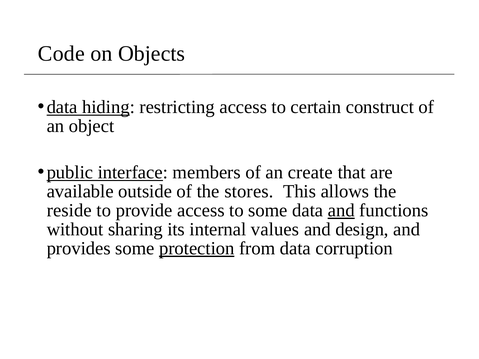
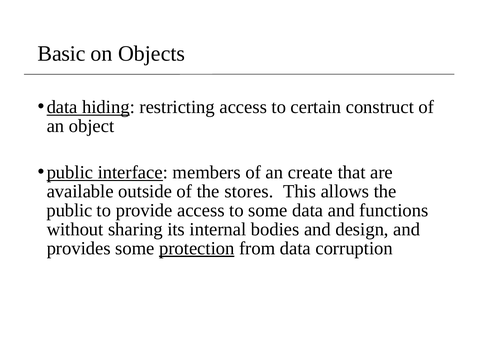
Code: Code -> Basic
reside at (69, 210): reside -> public
and at (341, 210) underline: present -> none
values: values -> bodies
